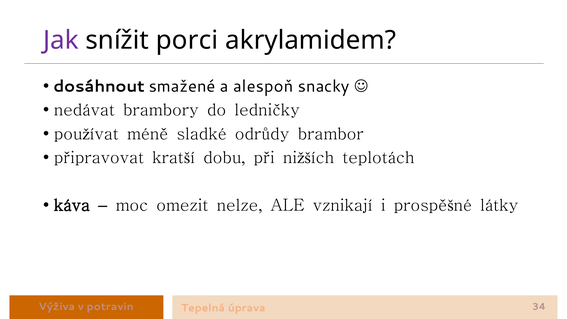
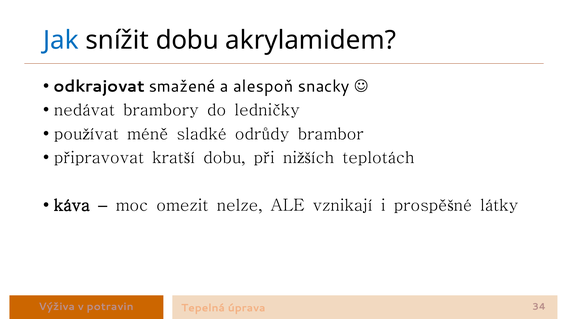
Jak colour: purple -> blue
snížit porci: porci -> dobu
dosáhnout: dosáhnout -> odkrajovat
